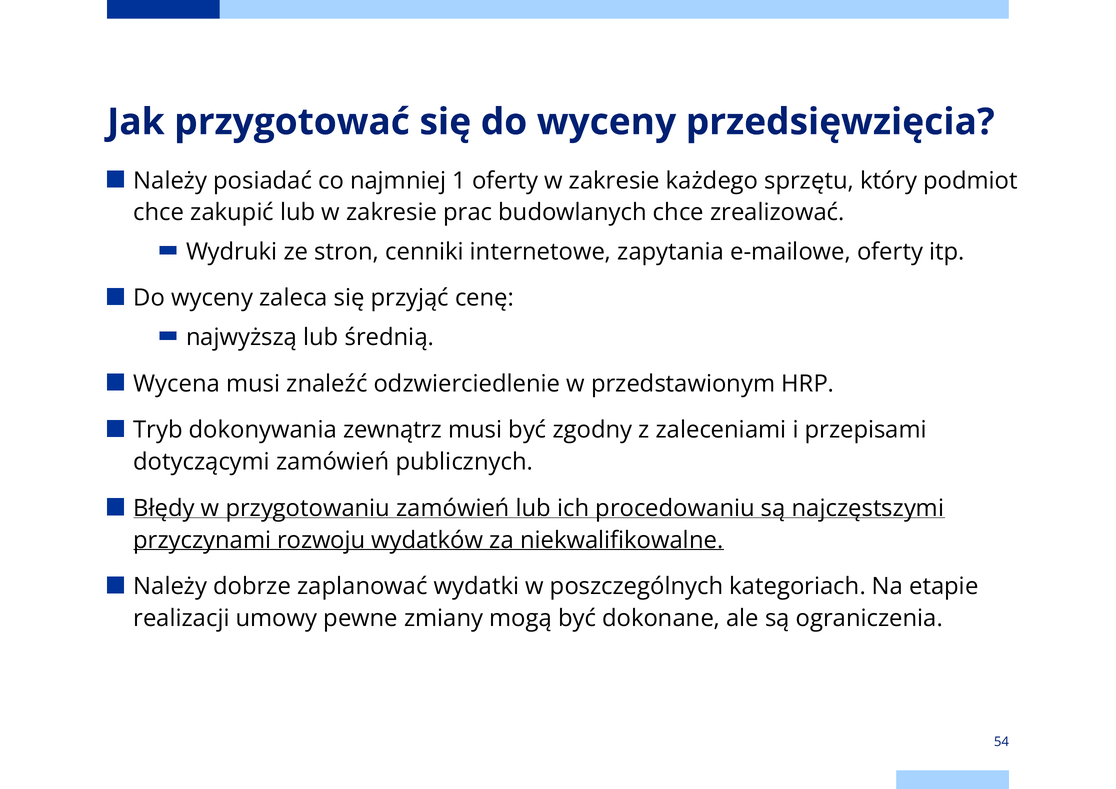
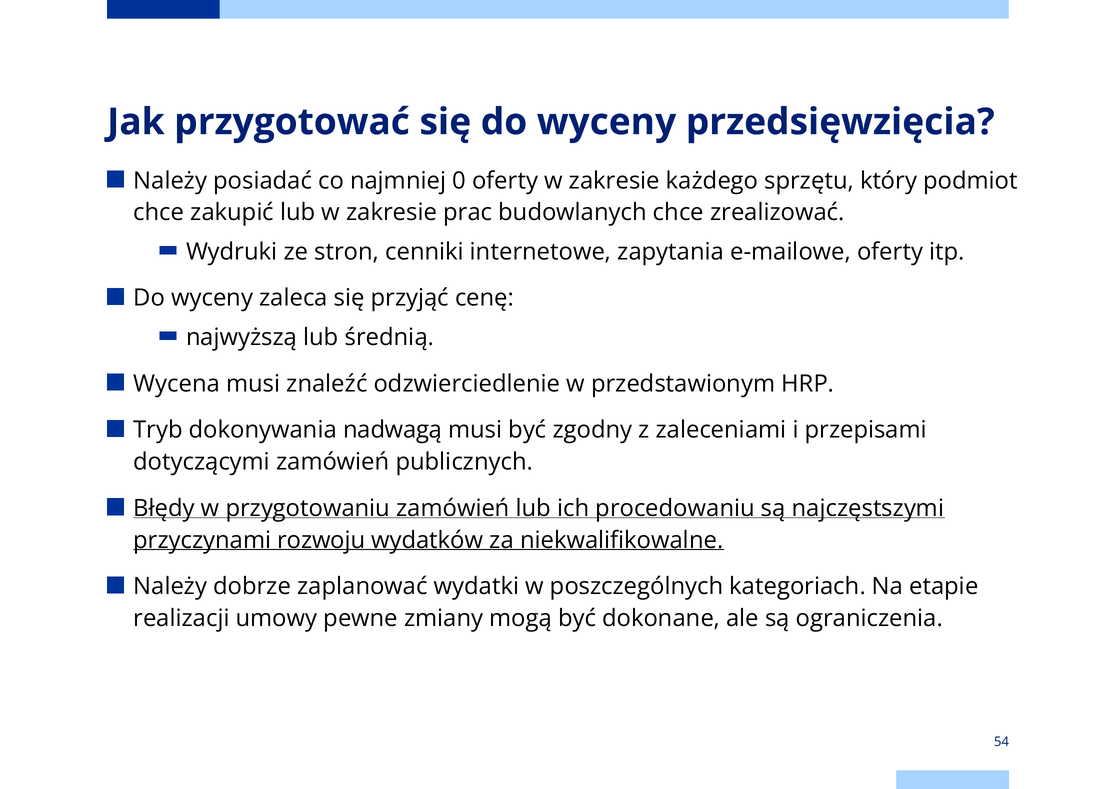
1: 1 -> 0
zewnątrz: zewnątrz -> nadwagą
